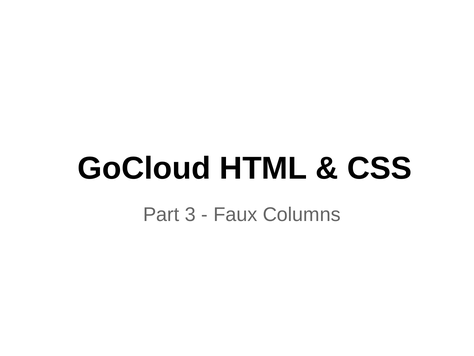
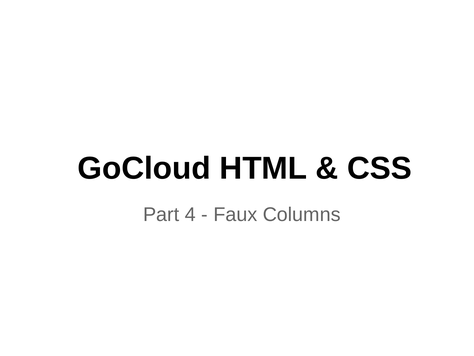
3: 3 -> 4
